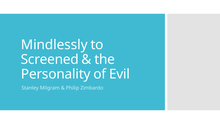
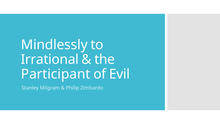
Screened: Screened -> Irrational
Personality: Personality -> Participant
